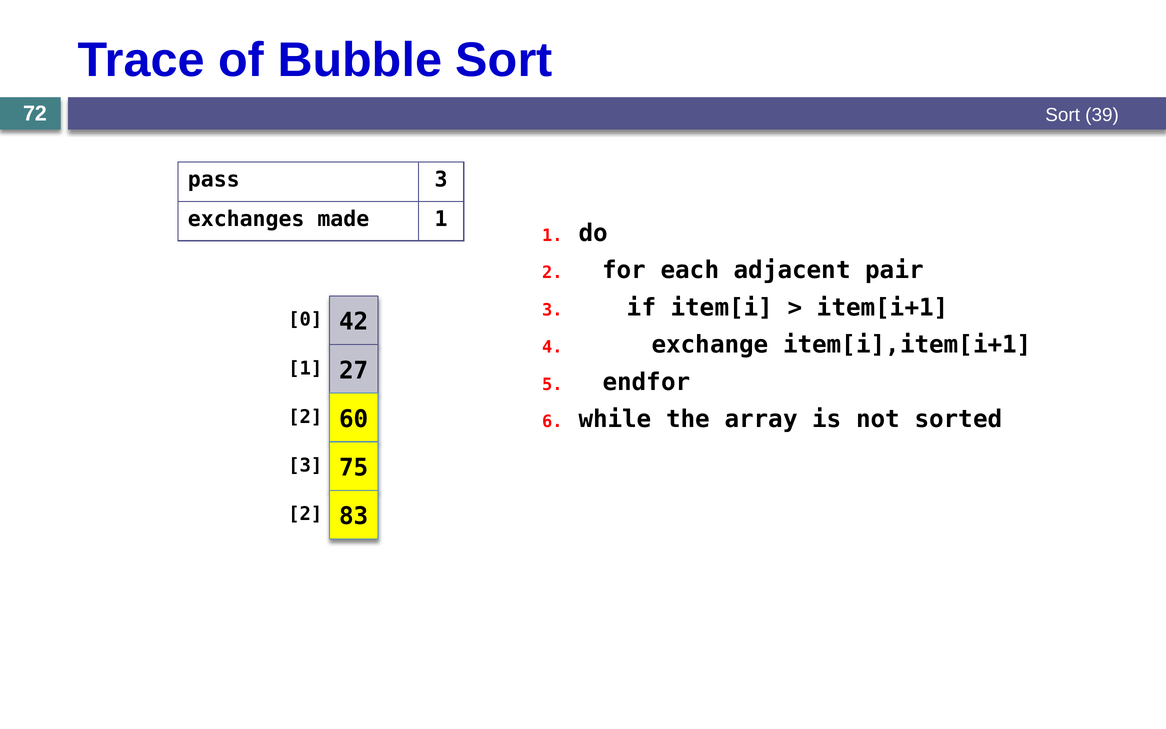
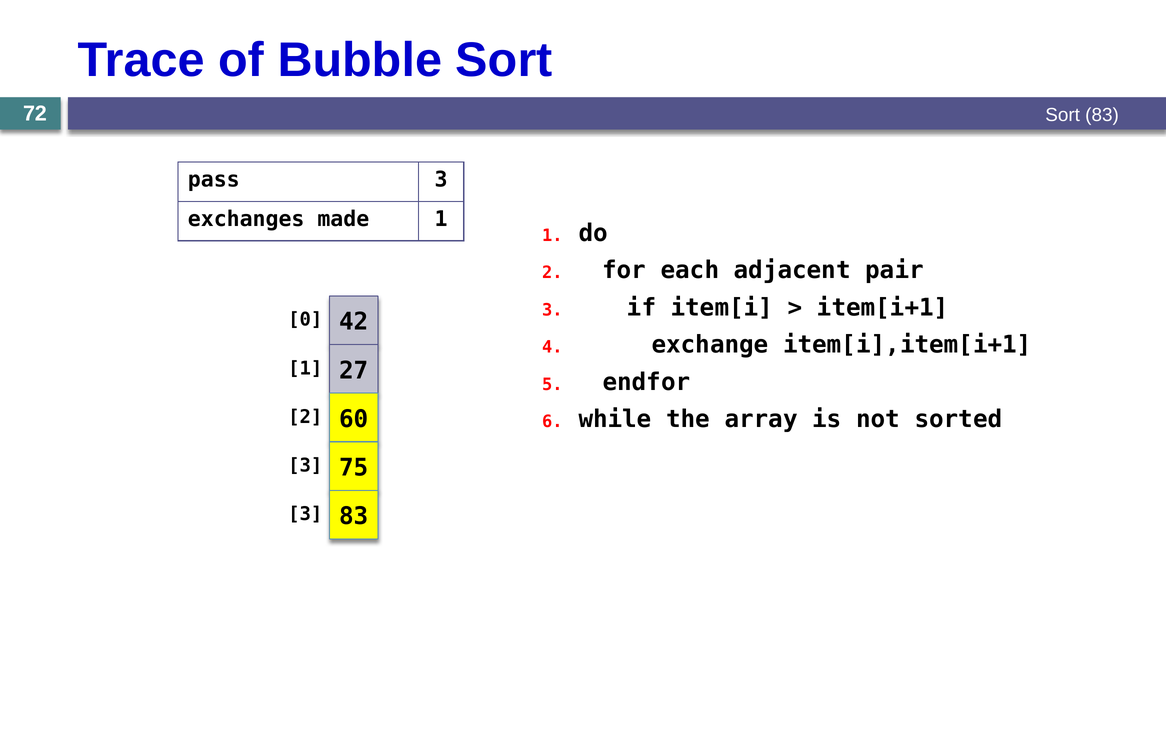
Sort 39: 39 -> 83
2 at (305, 514): 2 -> 3
